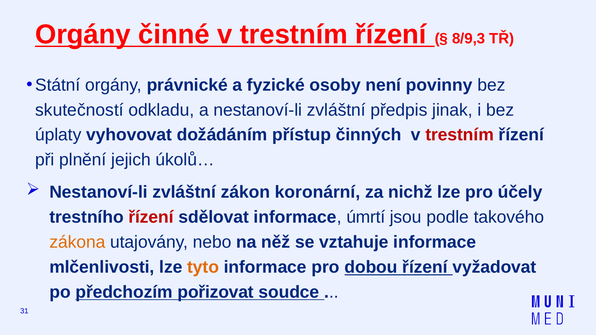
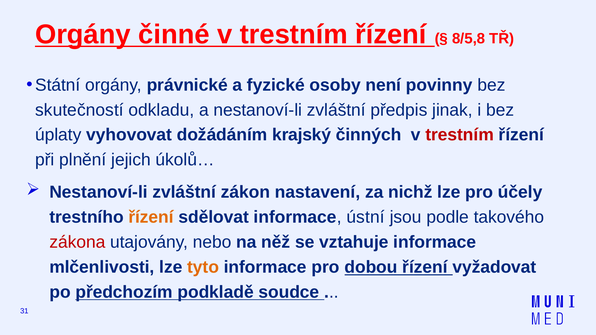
8/9,3: 8/9,3 -> 8/5,8
přístup: přístup -> krajský
koronární: koronární -> nastavení
řízení at (151, 217) colour: red -> orange
úmrtí: úmrtí -> ústní
zákona colour: orange -> red
pořizovat: pořizovat -> podkladě
